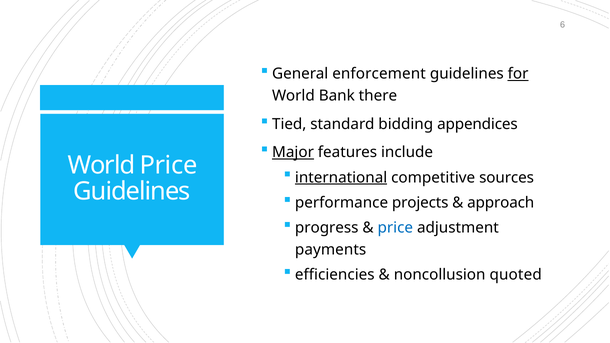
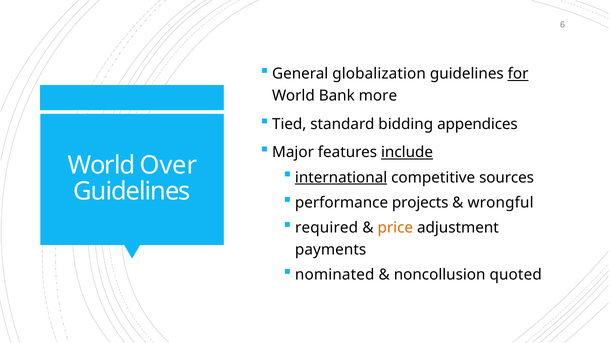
enforcement: enforcement -> globalization
there: there -> more
Major underline: present -> none
include underline: none -> present
World Price: Price -> Over
approach: approach -> wrongful
progress: progress -> required
price at (395, 228) colour: blue -> orange
efficiencies: efficiencies -> nominated
